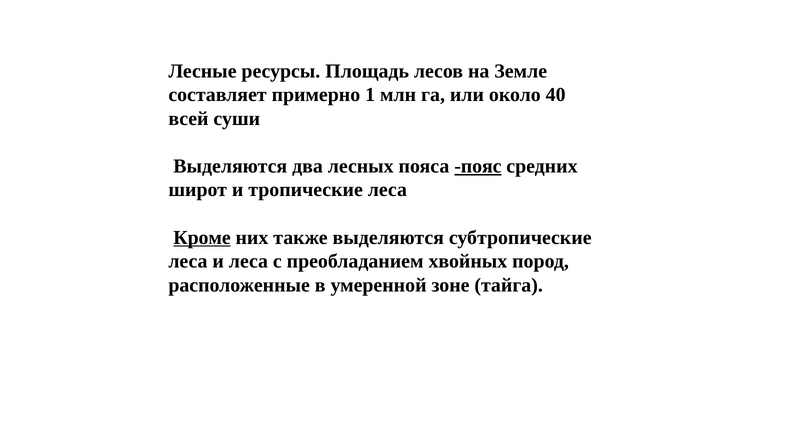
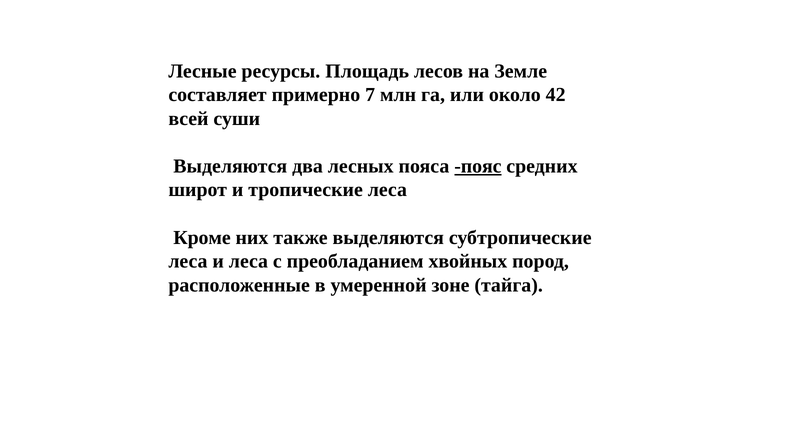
1: 1 -> 7
40: 40 -> 42
Кроме underline: present -> none
